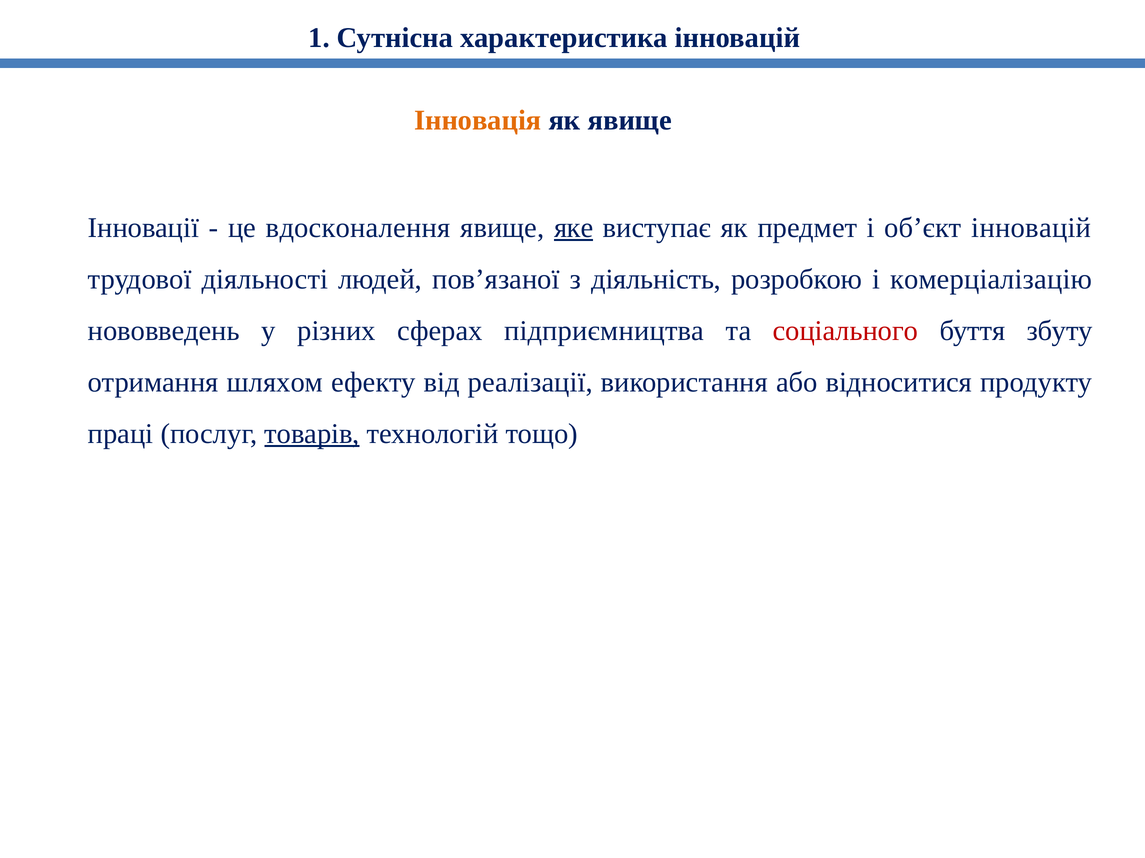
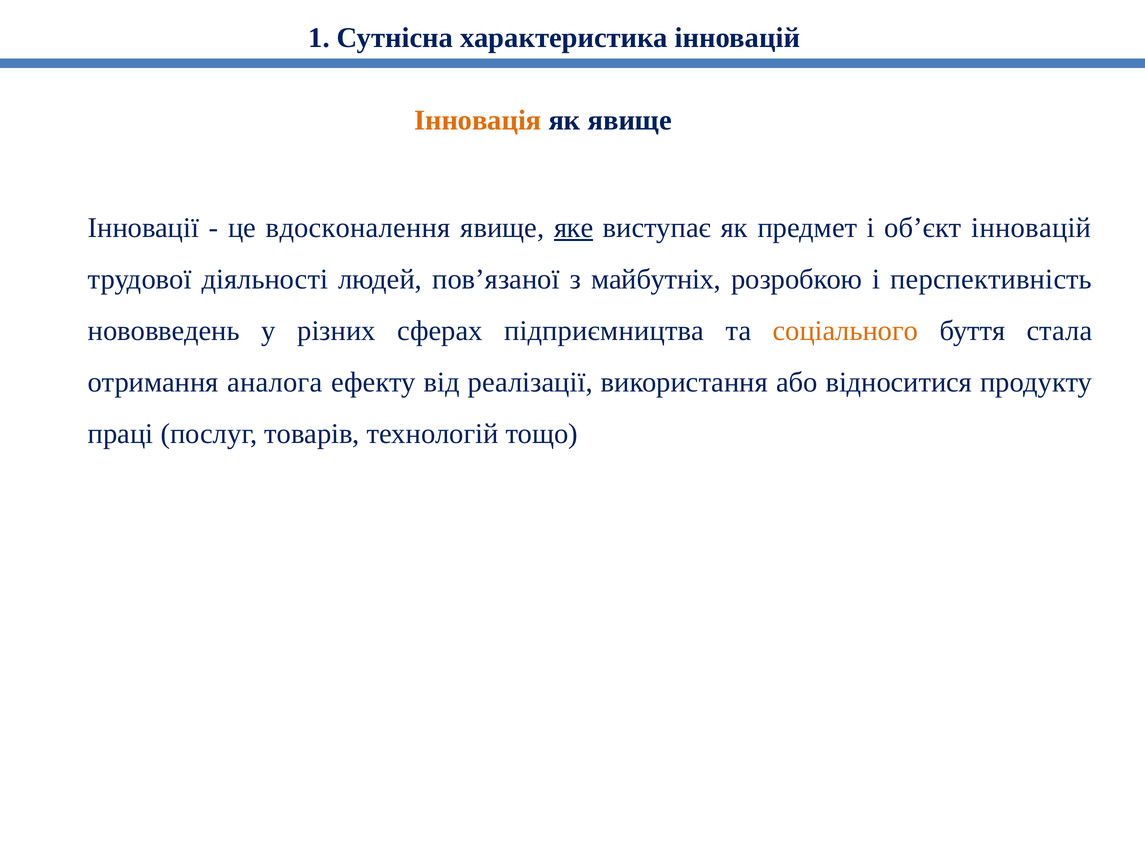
діяльність: діяльність -> майбутніх
комерціалізацію: комерціалізацію -> перспективність
соціального colour: red -> orange
збуту: збуту -> стала
шляхом: шляхом -> аналога
товарів underline: present -> none
